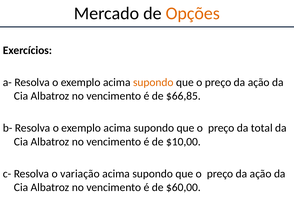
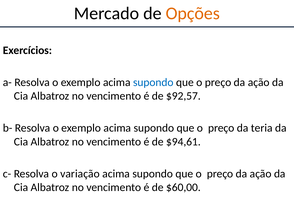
supondo at (153, 83) colour: orange -> blue
$66,85: $66,85 -> $92,57
total: total -> teria
$10,00: $10,00 -> $94,61
